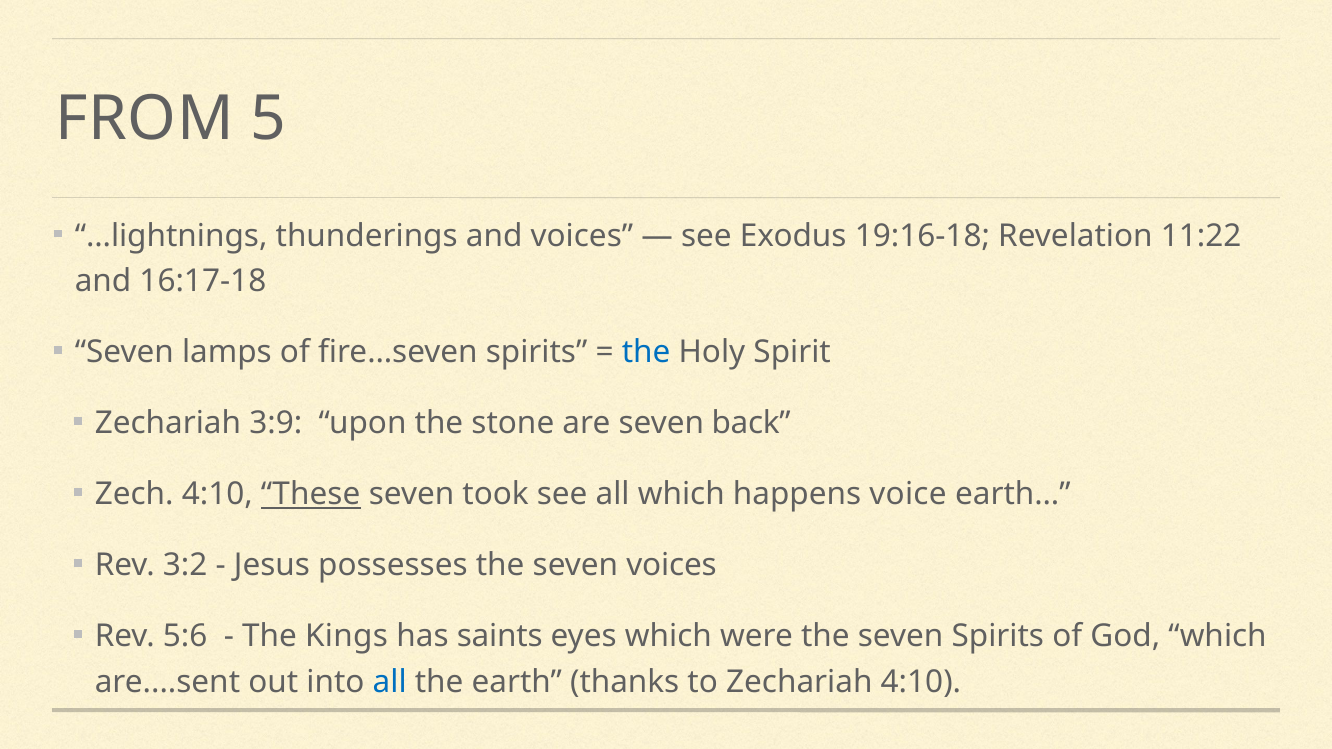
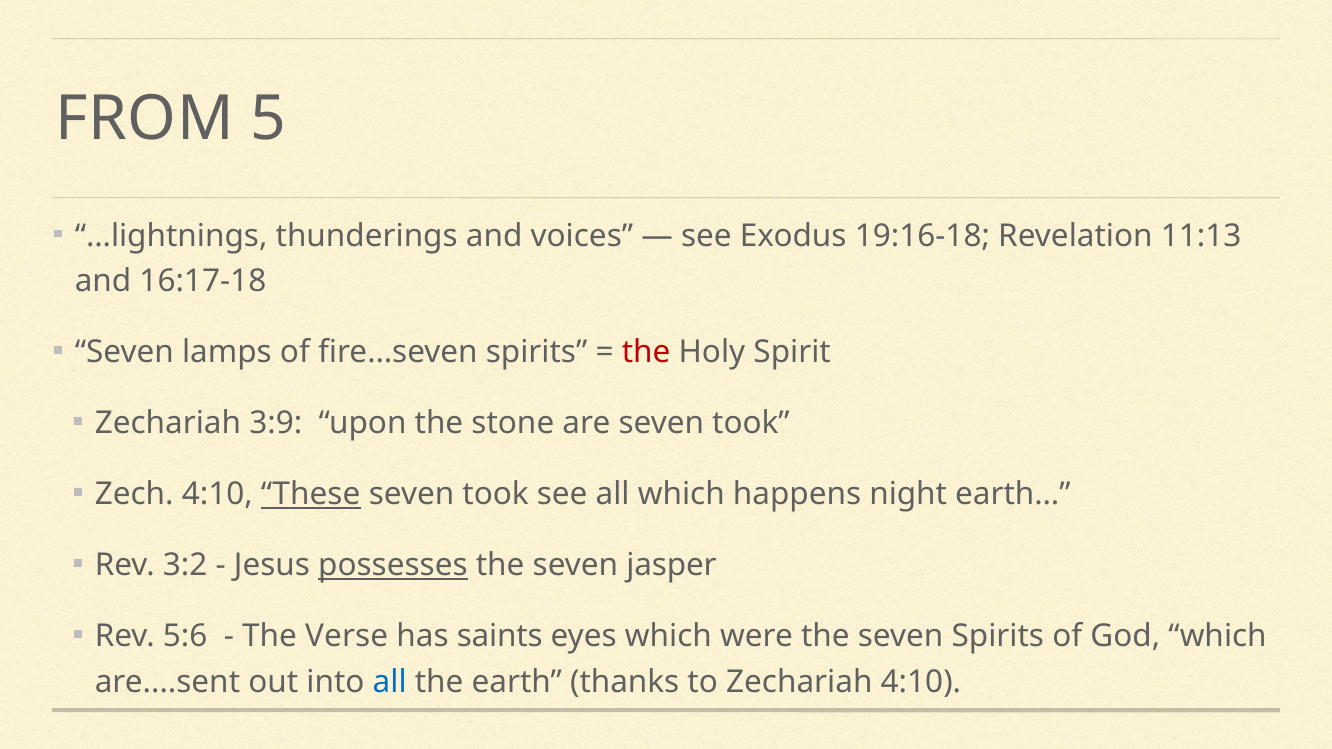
11:22: 11:22 -> 11:13
the at (646, 352) colour: blue -> red
are seven back: back -> took
voice: voice -> night
possesses underline: none -> present
seven voices: voices -> jasper
Kings: Kings -> Verse
